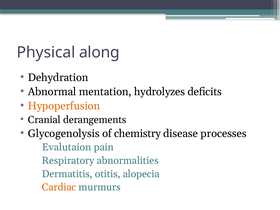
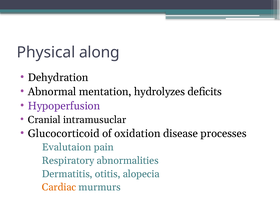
Hypoperfusion colour: orange -> purple
derangements: derangements -> intramusuclar
Glycogenolysis: Glycogenolysis -> Glucocorticoid
chemistry: chemistry -> oxidation
